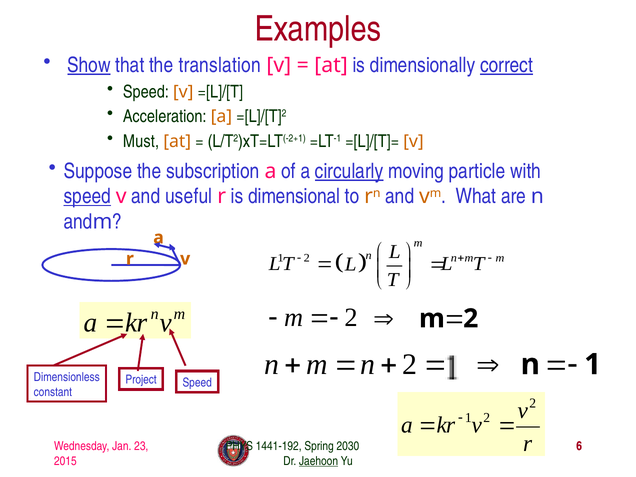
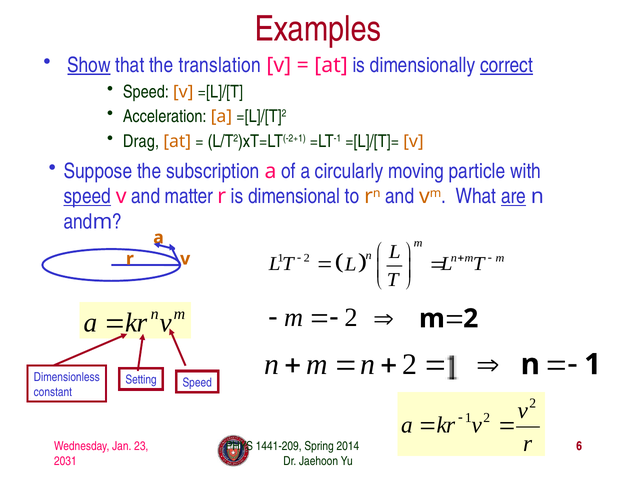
Must: Must -> Drag
circularly underline: present -> none
useful: useful -> matter
are underline: none -> present
Project: Project -> Setting
1441-192: 1441-192 -> 1441-209
2030: 2030 -> 2014
2015: 2015 -> 2031
Jaehoon underline: present -> none
